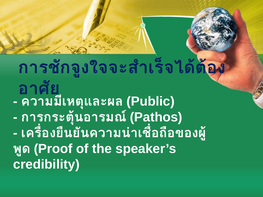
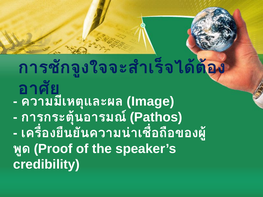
Public: Public -> Image
